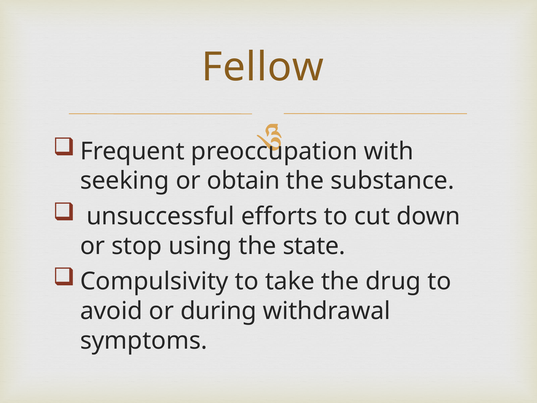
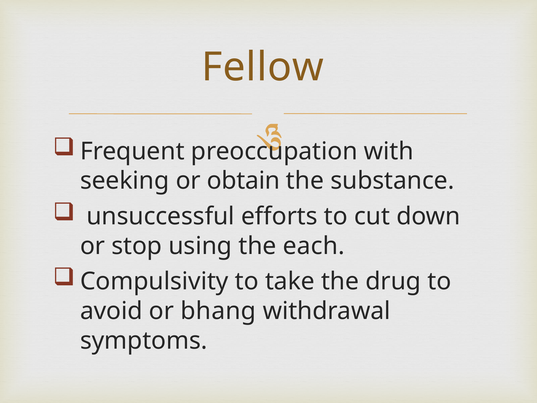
state: state -> each
during: during -> bhang
